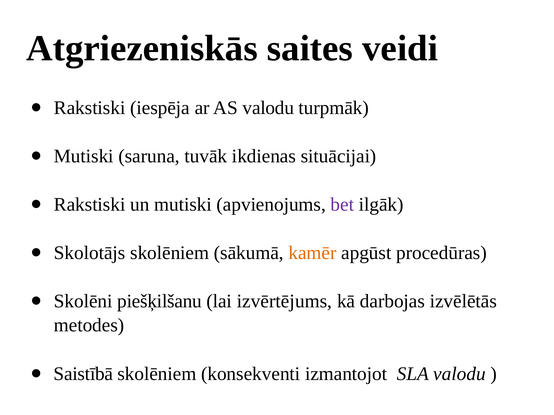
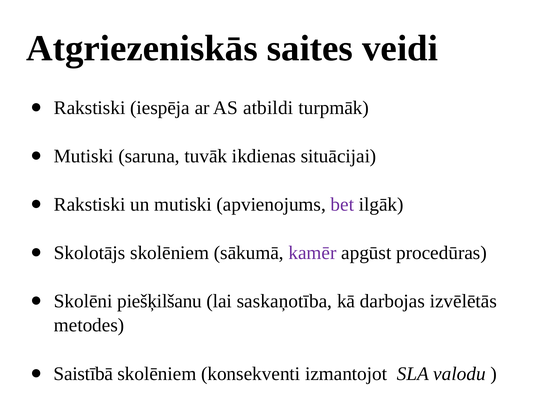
AS valodu: valodu -> atbildi
kamēr colour: orange -> purple
izvērtējums: izvērtējums -> saskaņotība
